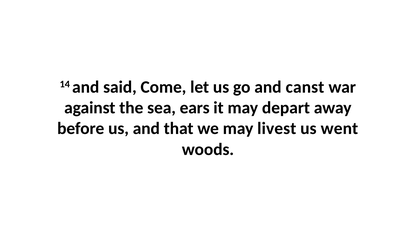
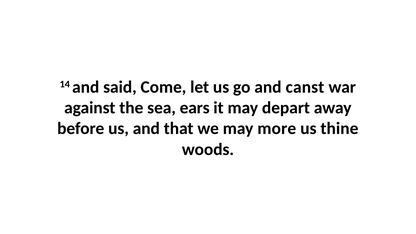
livest: livest -> more
went: went -> thine
